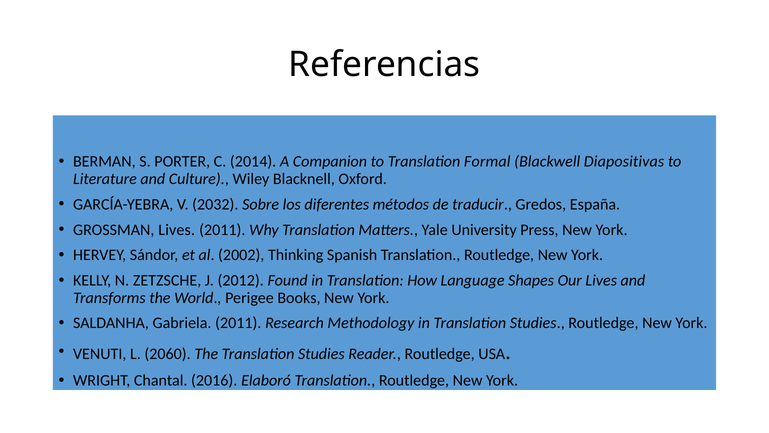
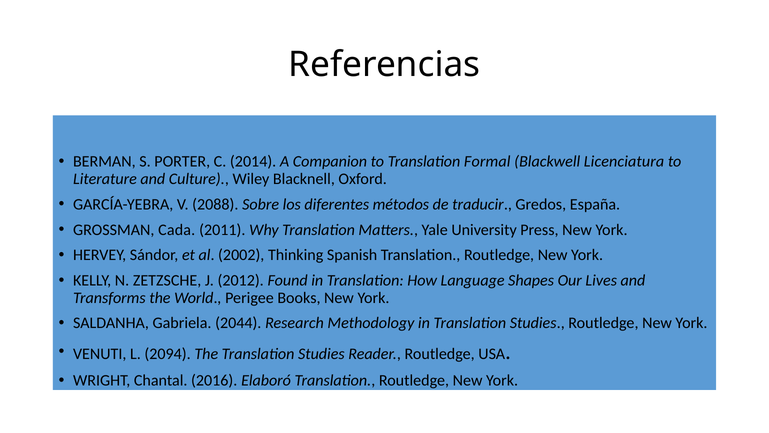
Diapositivas: Diapositivas -> Licenciatura
2032: 2032 -> 2088
GROSSMAN Lives: Lives -> Cada
Gabriela 2011: 2011 -> 2044
2060: 2060 -> 2094
